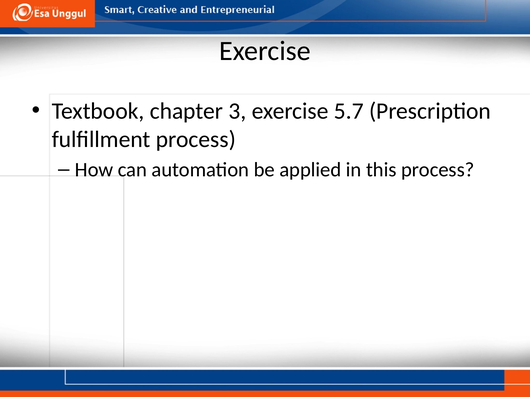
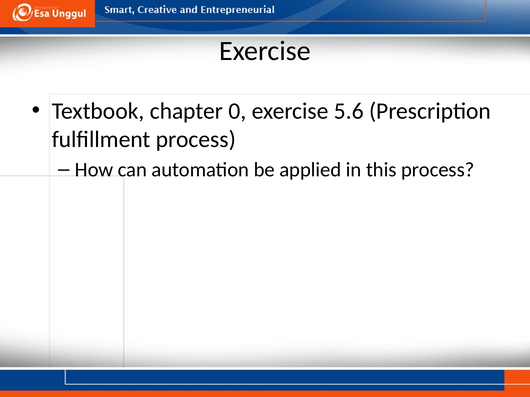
3: 3 -> 0
5.7: 5.7 -> 5.6
